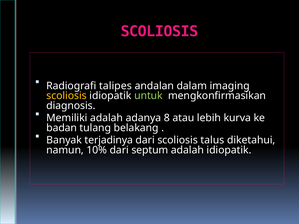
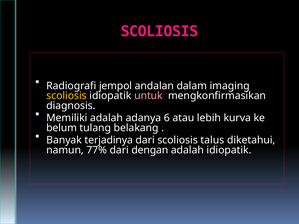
talipes: talipes -> jempol
untuk colour: light green -> pink
8: 8 -> 6
badan: badan -> belum
10%: 10% -> 77%
septum: septum -> dengan
